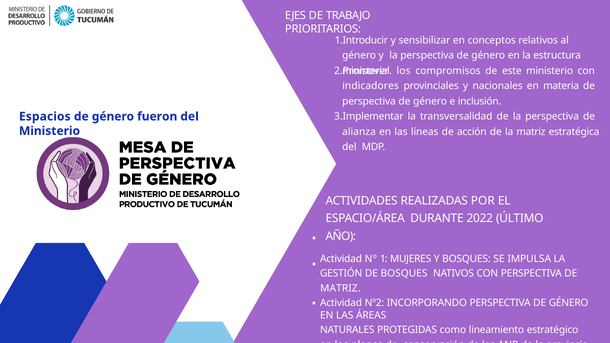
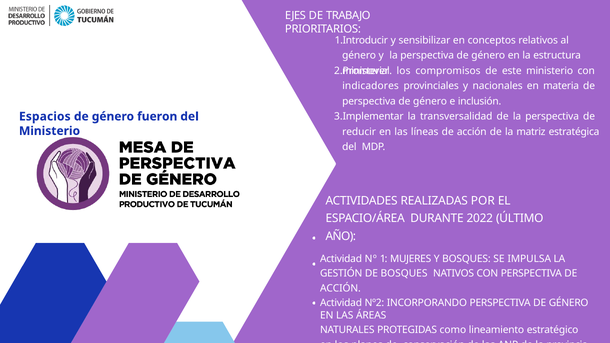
alianza: alianza -> reducir
MATRIZ at (340, 289): MATRIZ -> ACCIÓN
